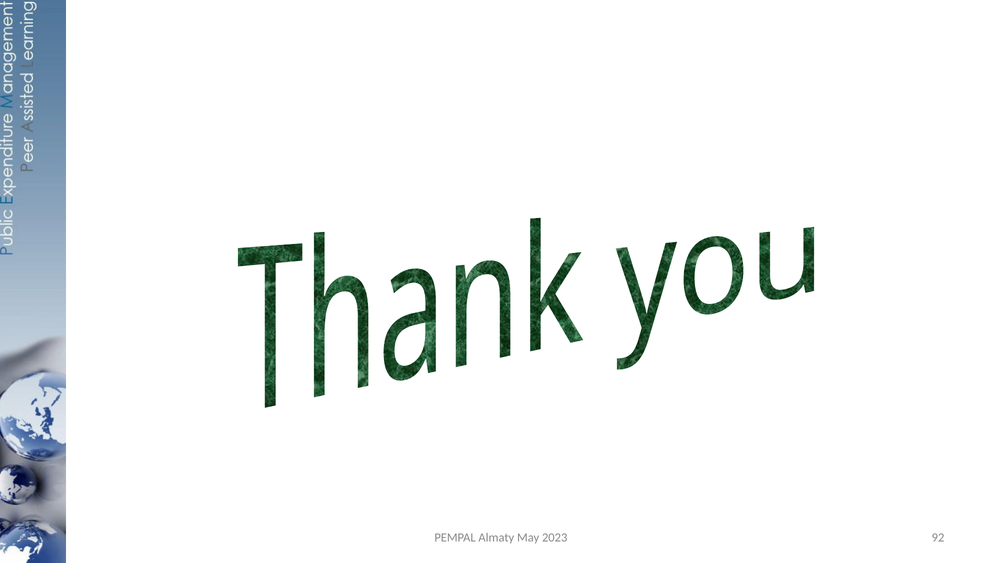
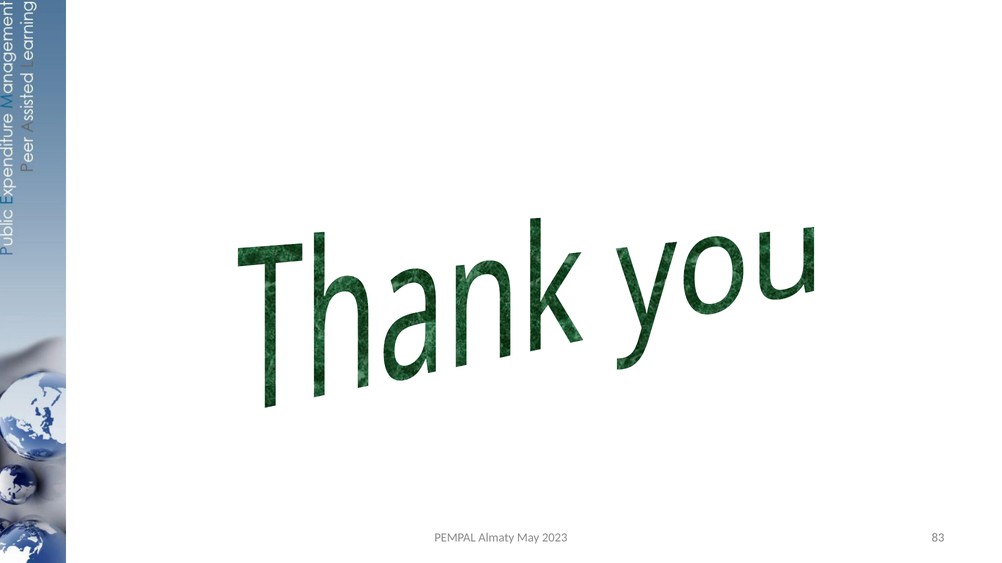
92: 92 -> 83
